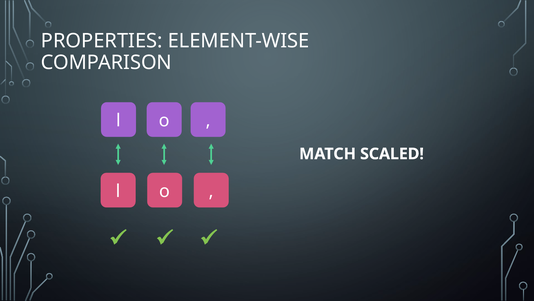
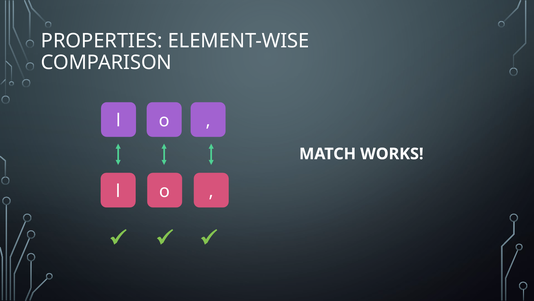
SCALED: SCALED -> WORKS
